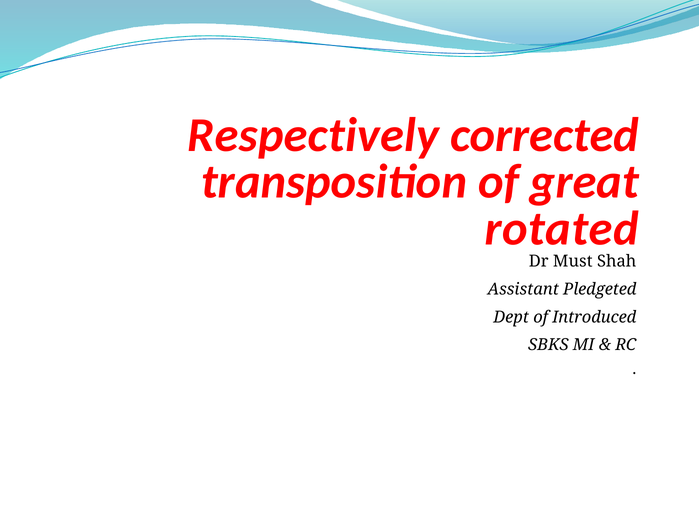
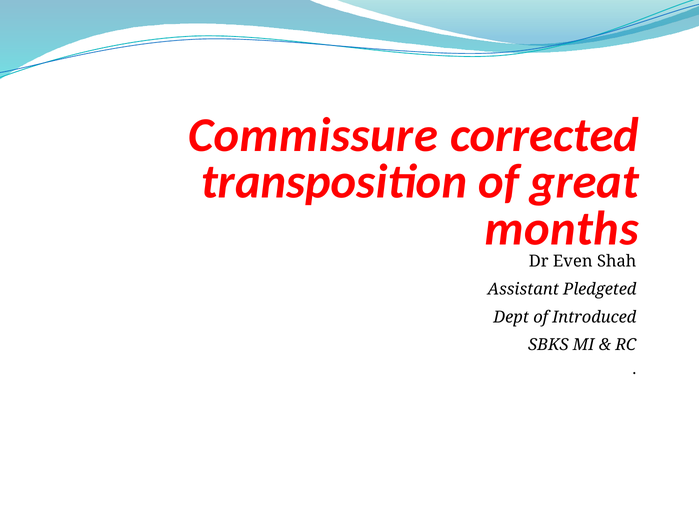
Respectively: Respectively -> Commissure
rotated: rotated -> months
Must: Must -> Even
